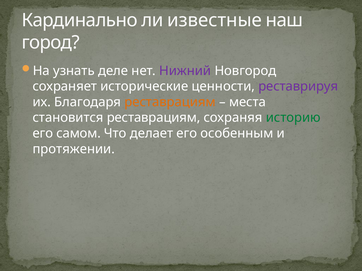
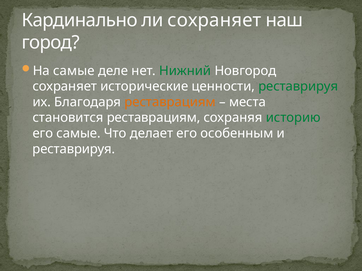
ли известные: известные -> сохраняет
На узнать: узнать -> самые
Нижний colour: purple -> green
реставрируя at (298, 87) colour: purple -> green
его самом: самом -> самые
протяжении at (74, 149): протяжении -> реставрируя
